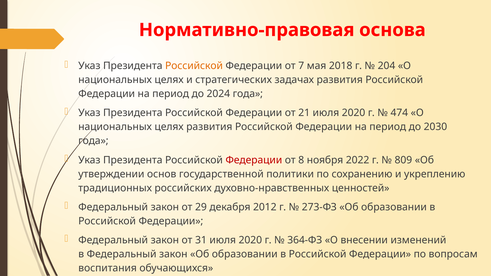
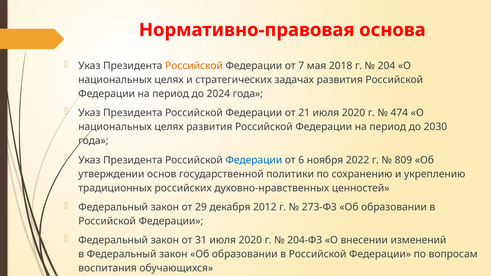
Федерации at (254, 160) colour: red -> blue
8: 8 -> 6
364-ФЗ: 364-ФЗ -> 204-ФЗ
